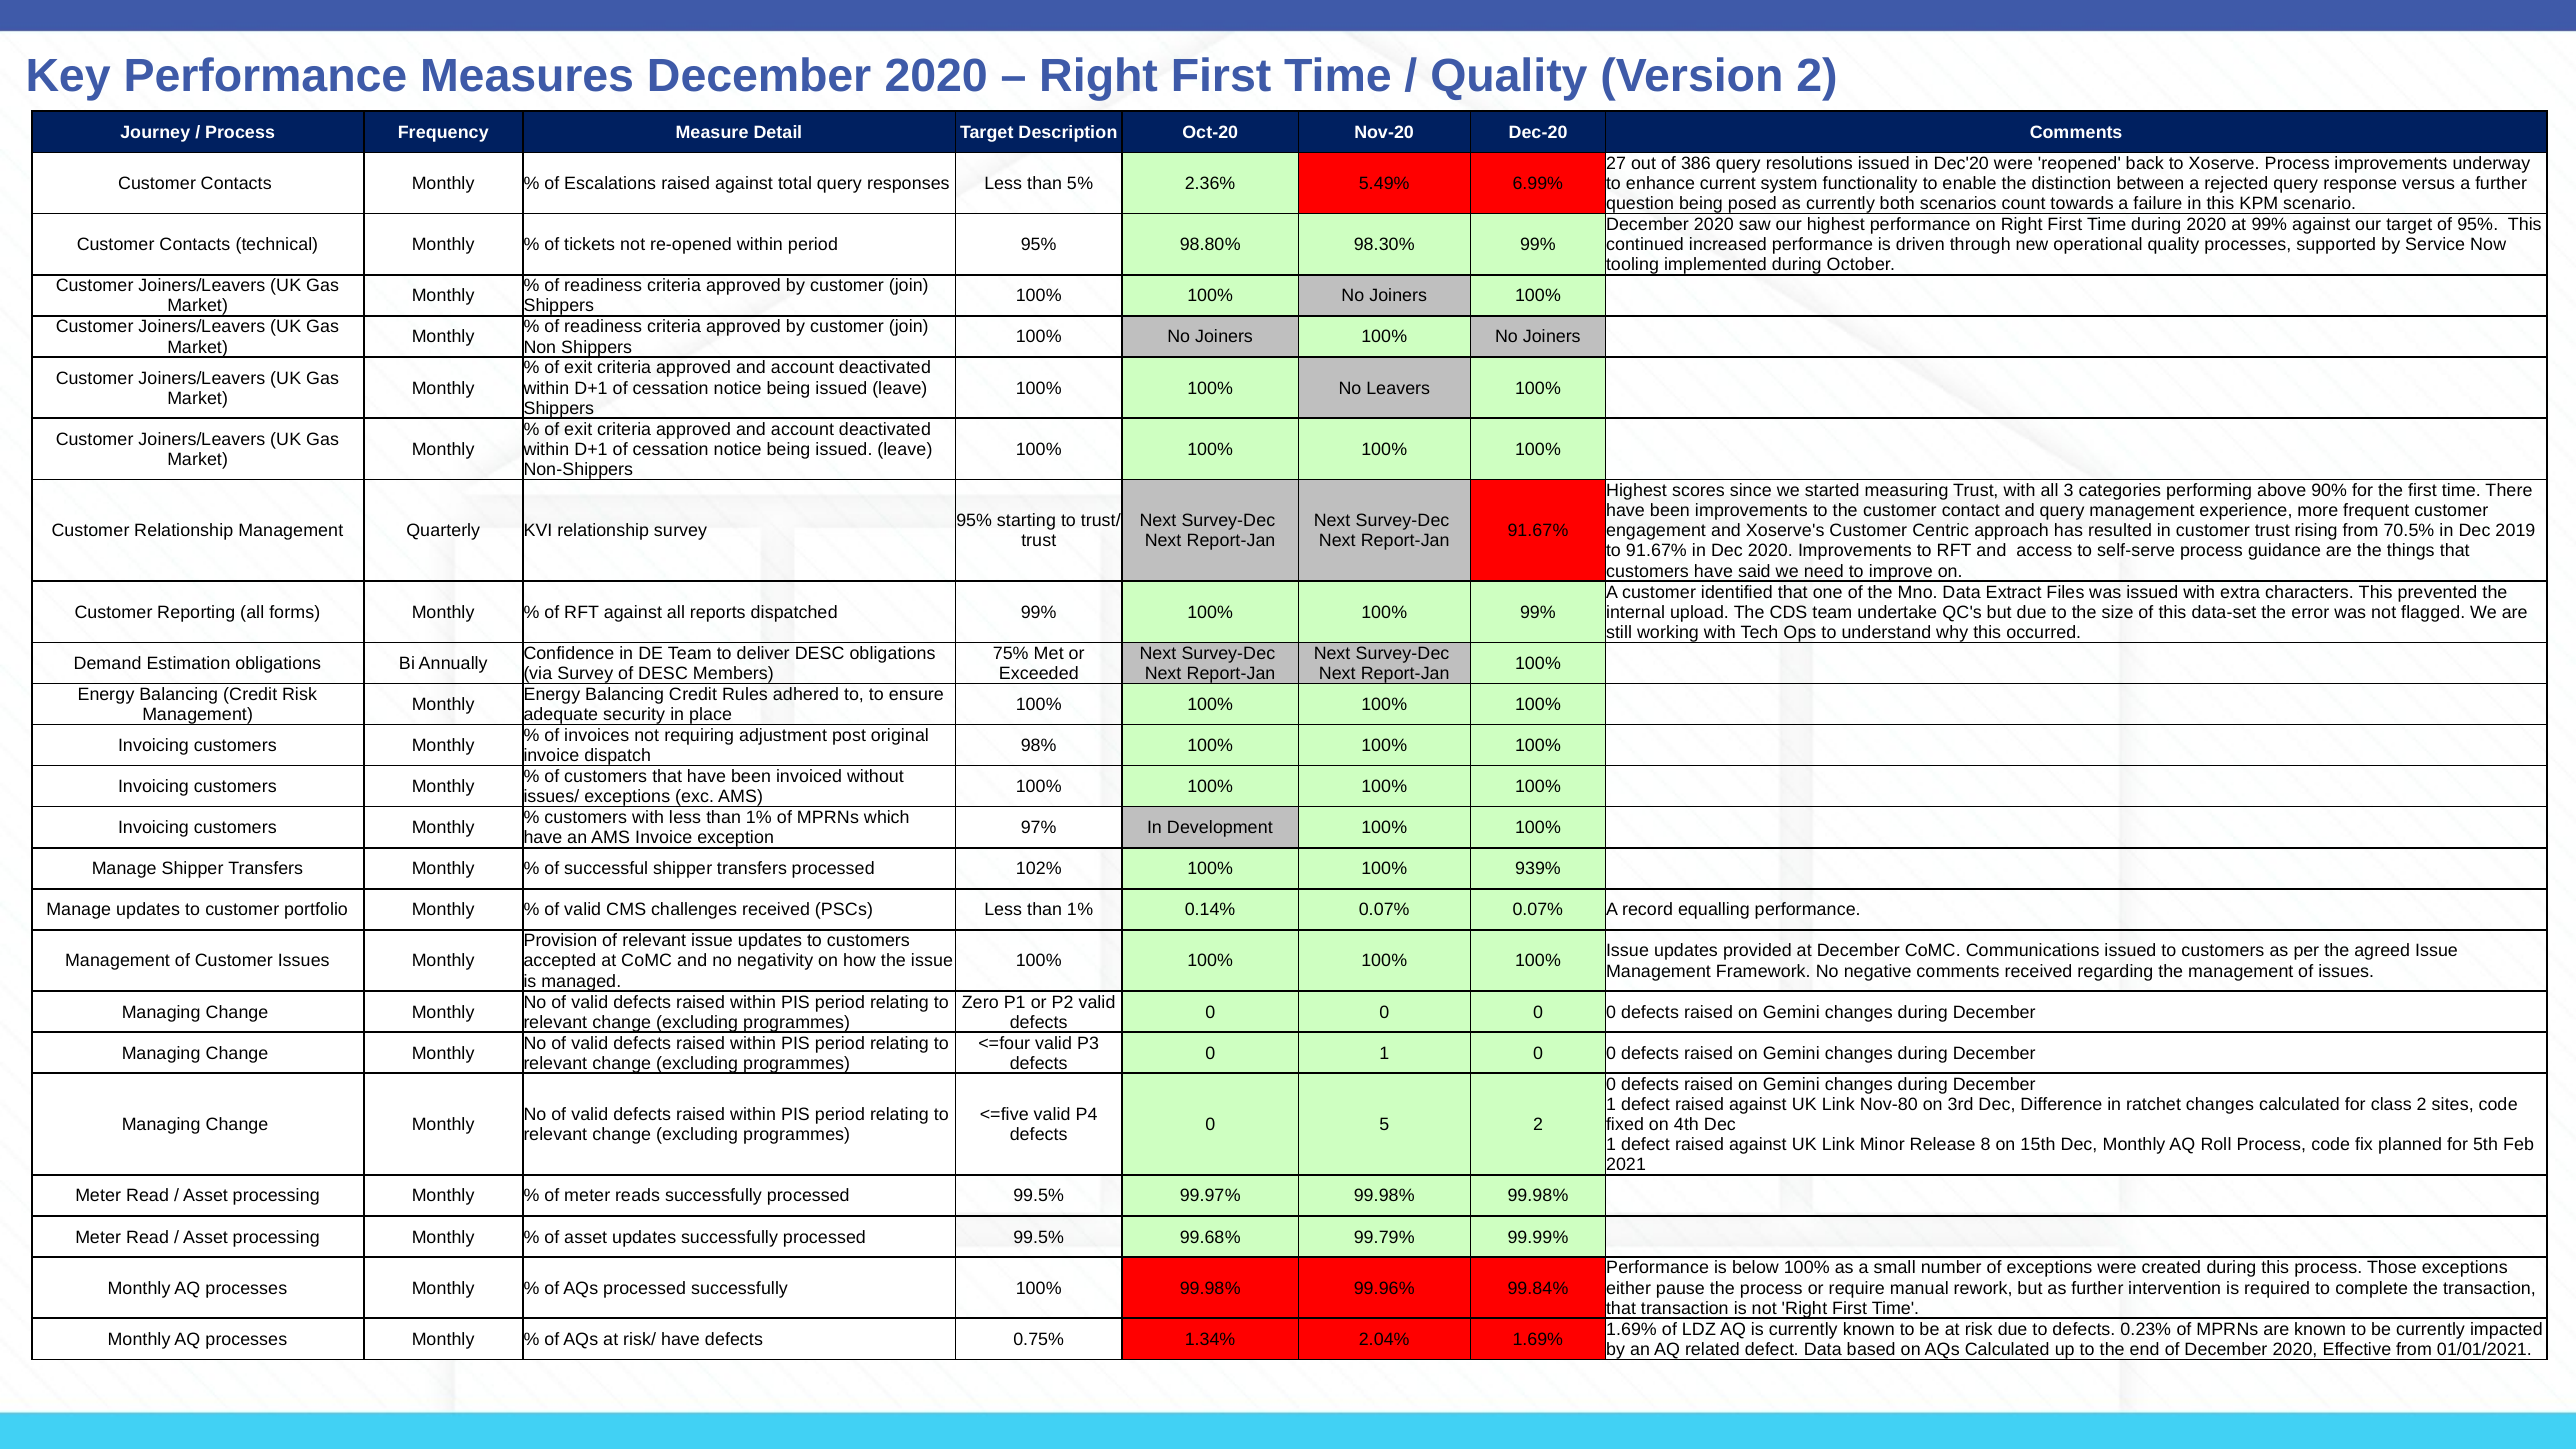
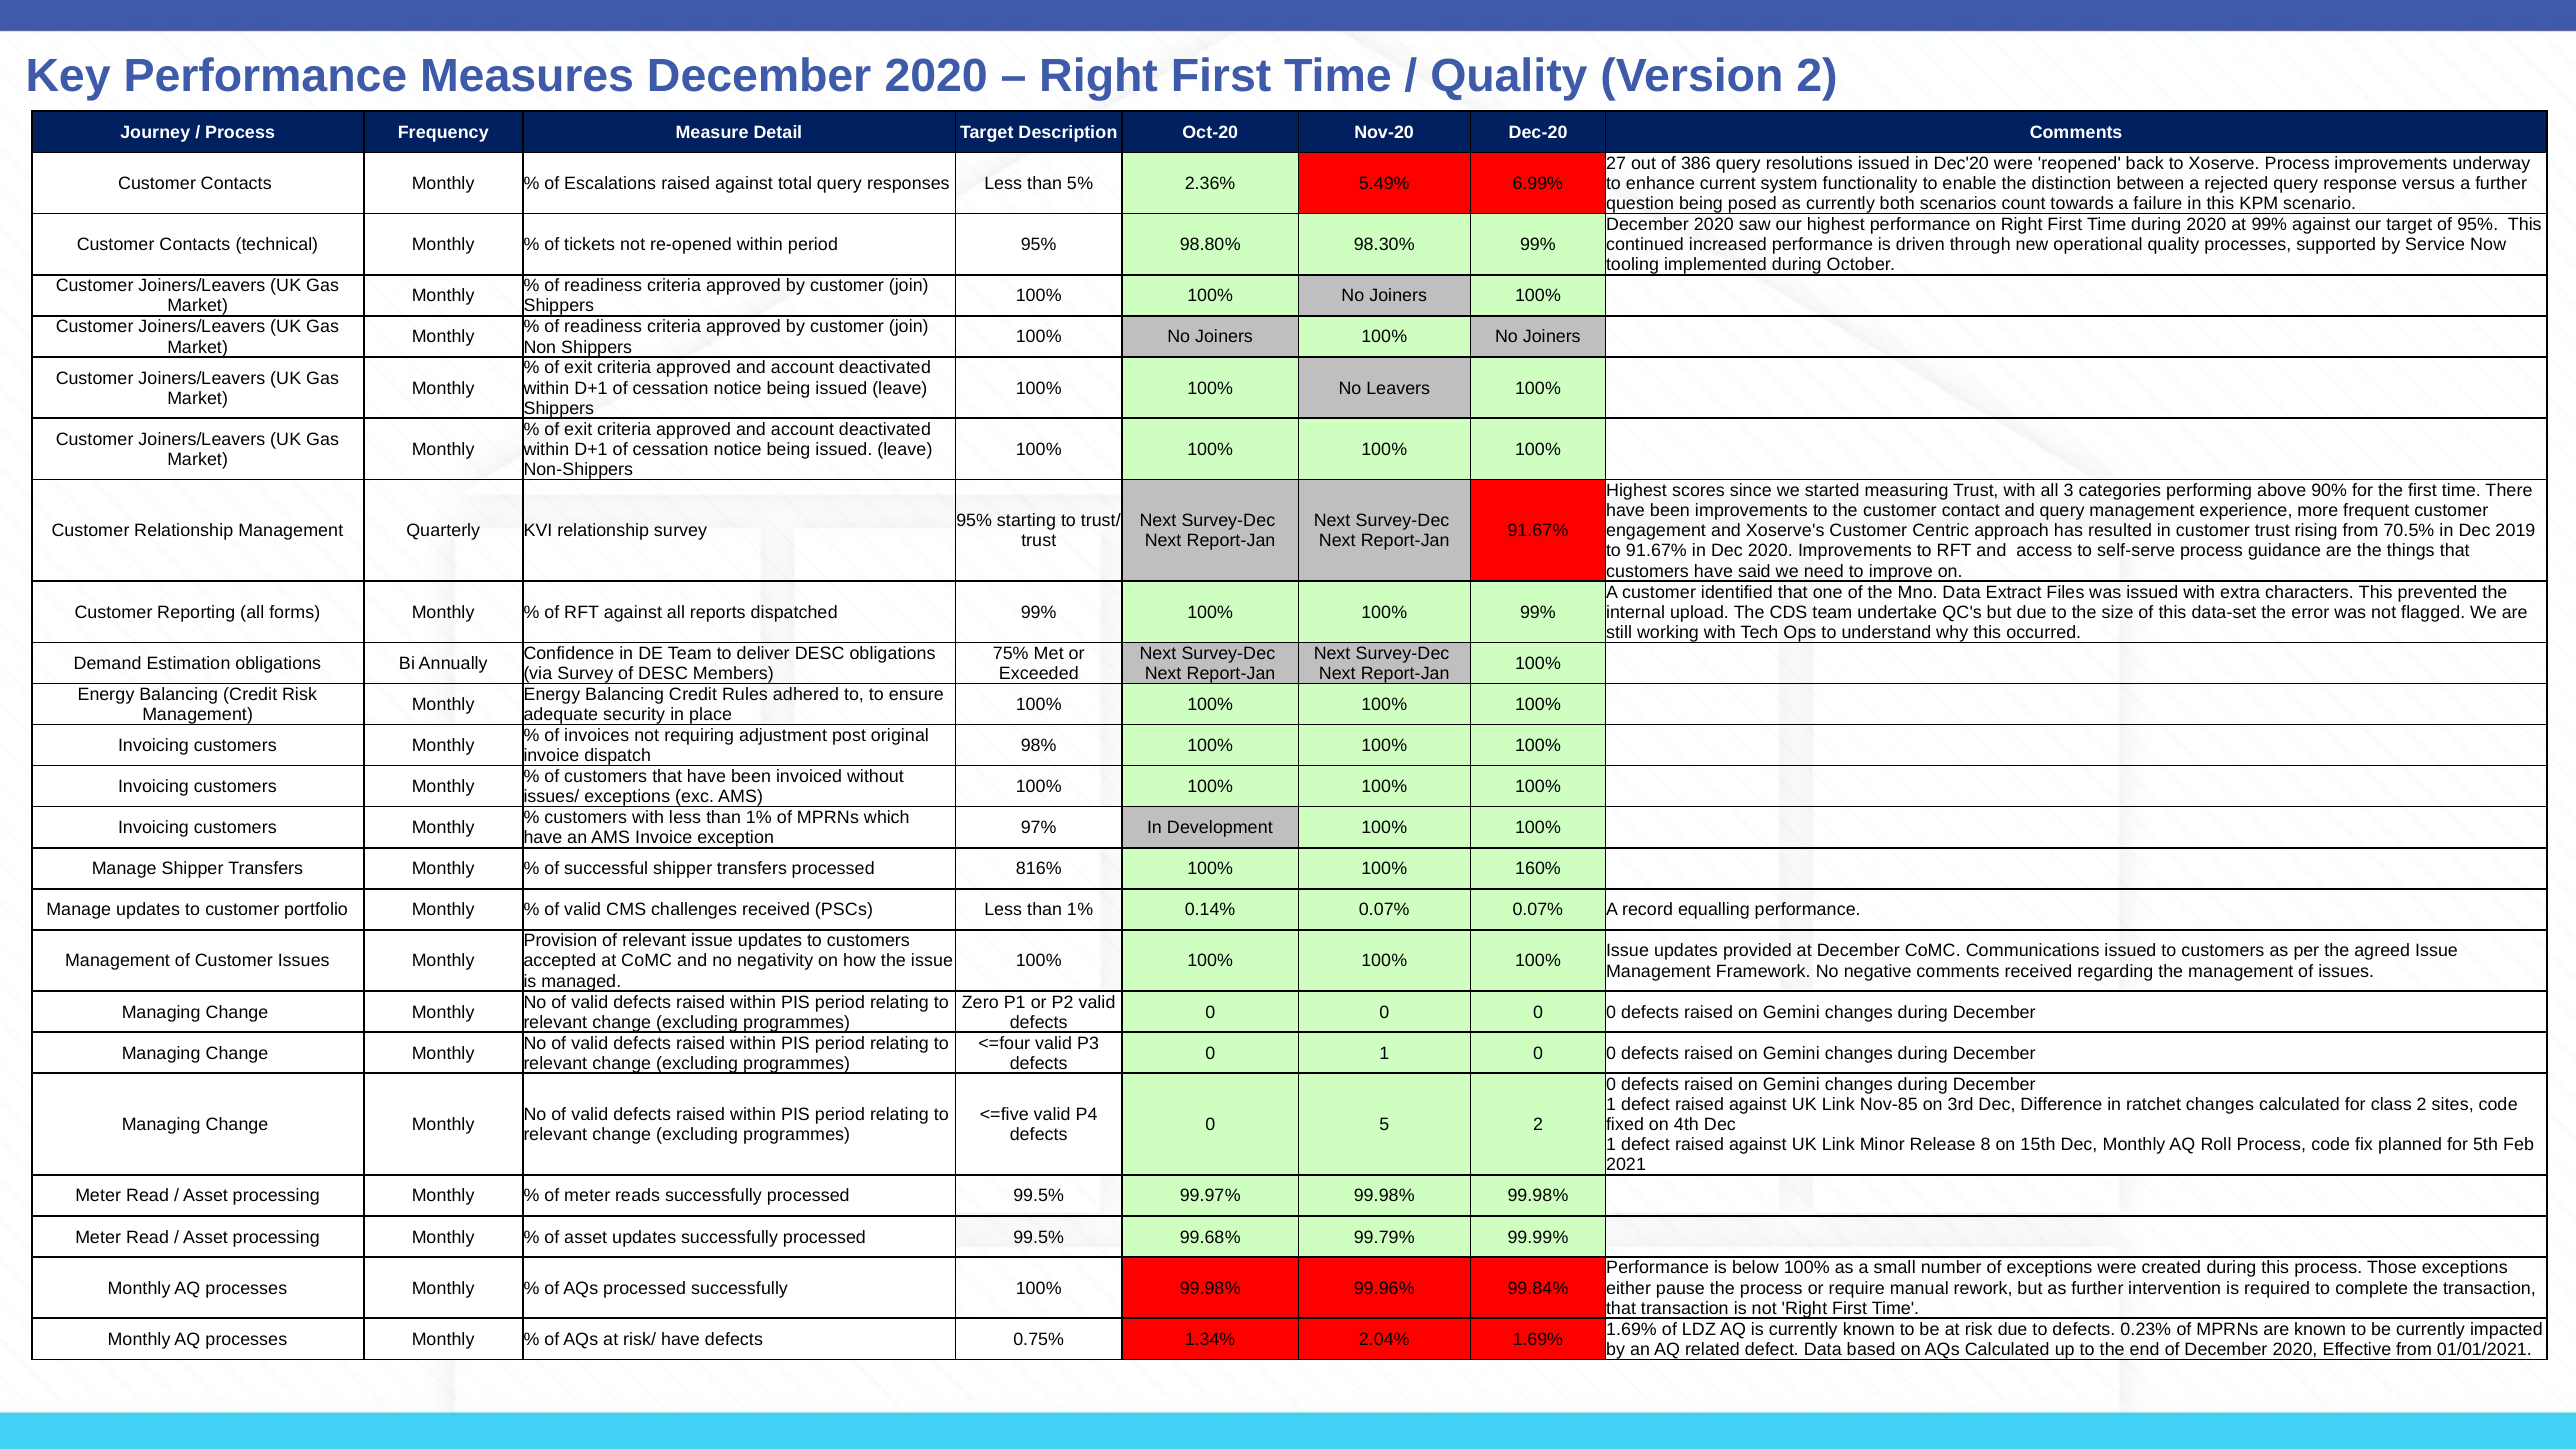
102%: 102% -> 816%
939%: 939% -> 160%
Nov-80: Nov-80 -> Nov-85
